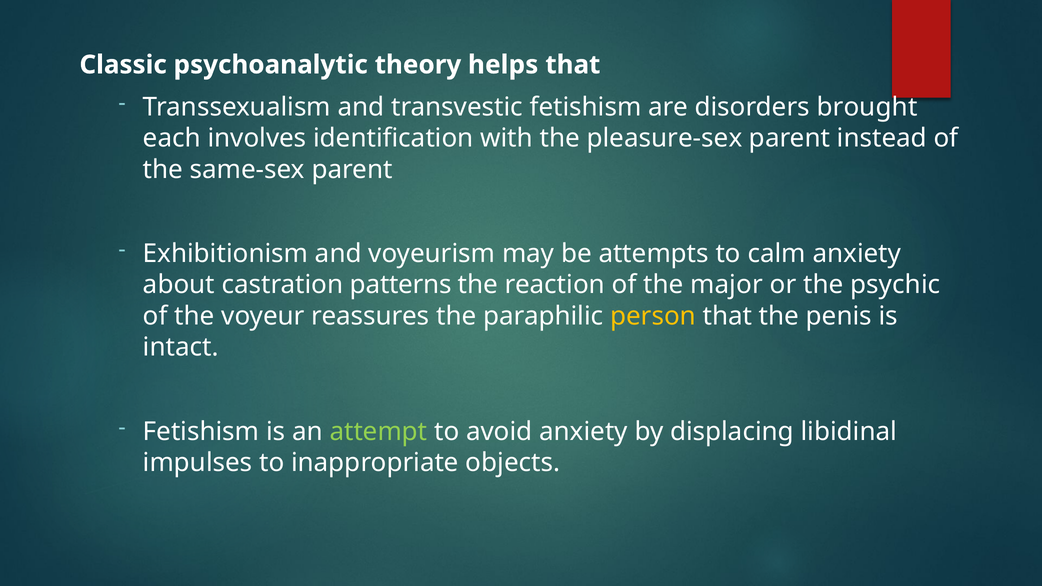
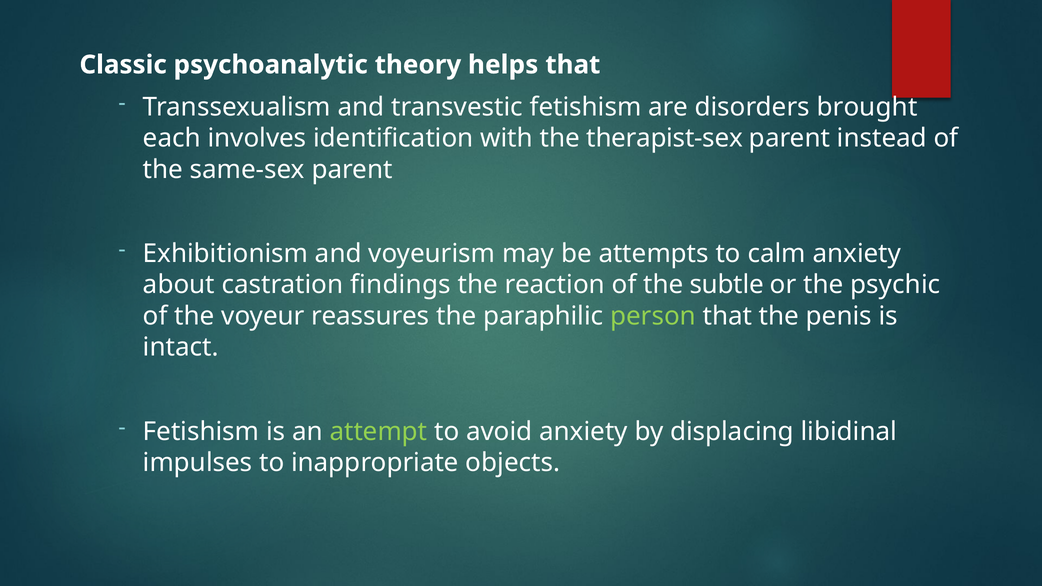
pleasure-sex: pleasure-sex -> therapist-sex
patterns: patterns -> findings
major: major -> subtle
person colour: yellow -> light green
